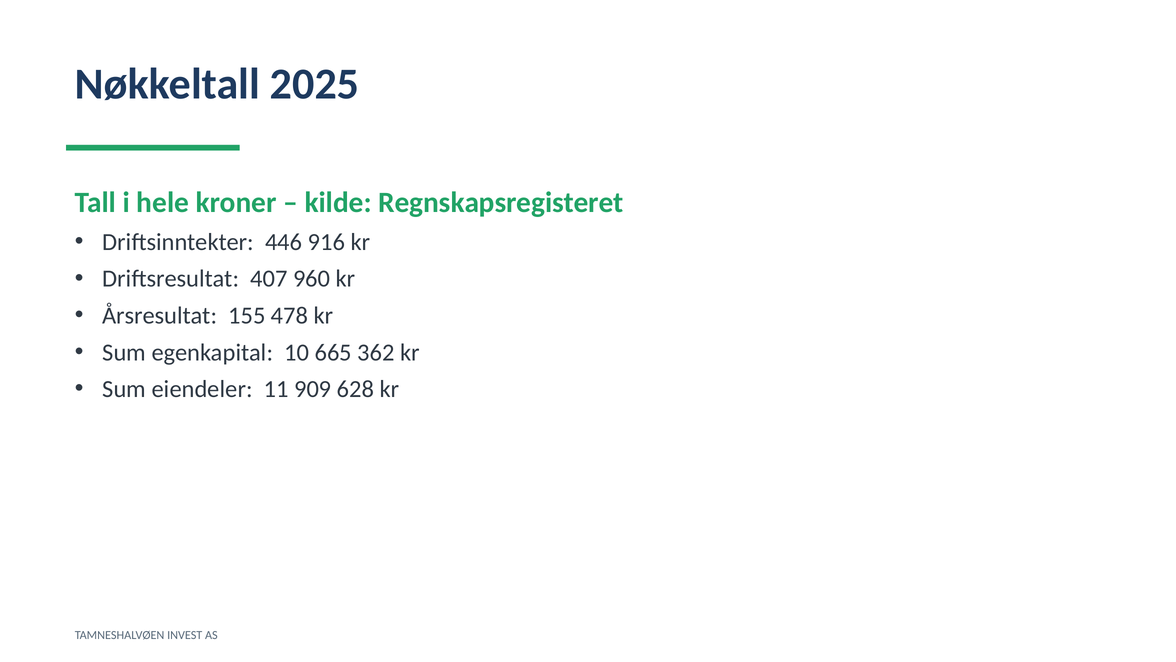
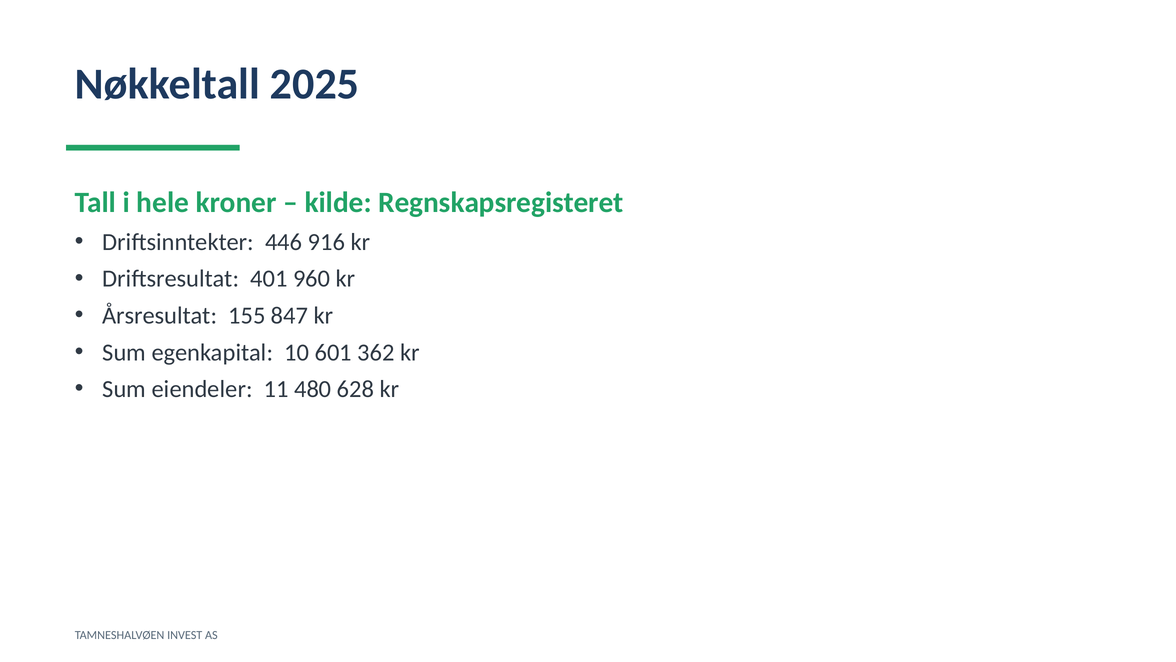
407: 407 -> 401
478: 478 -> 847
665: 665 -> 601
909: 909 -> 480
